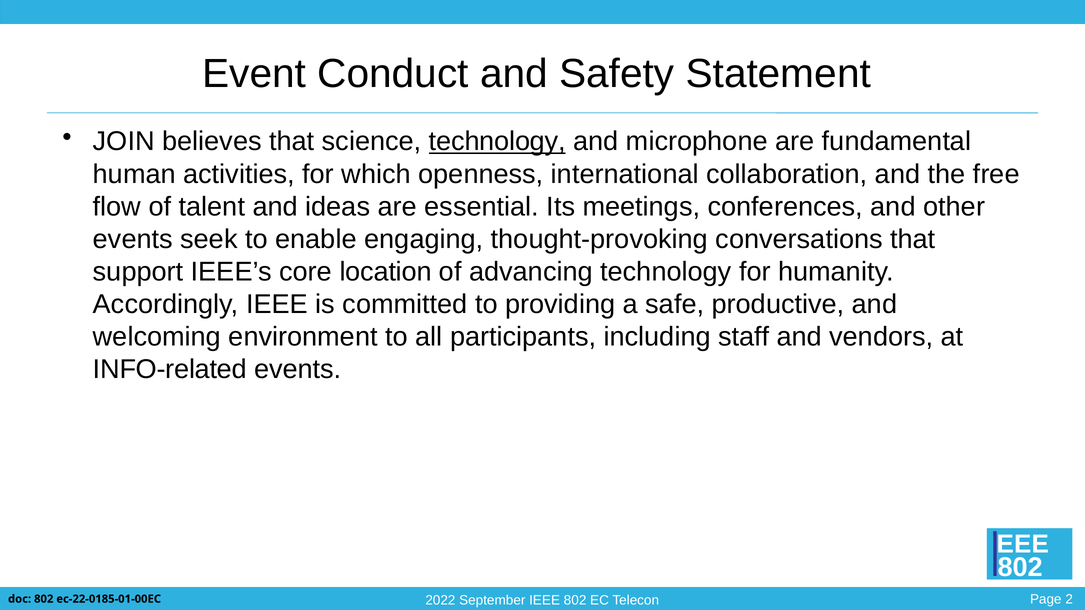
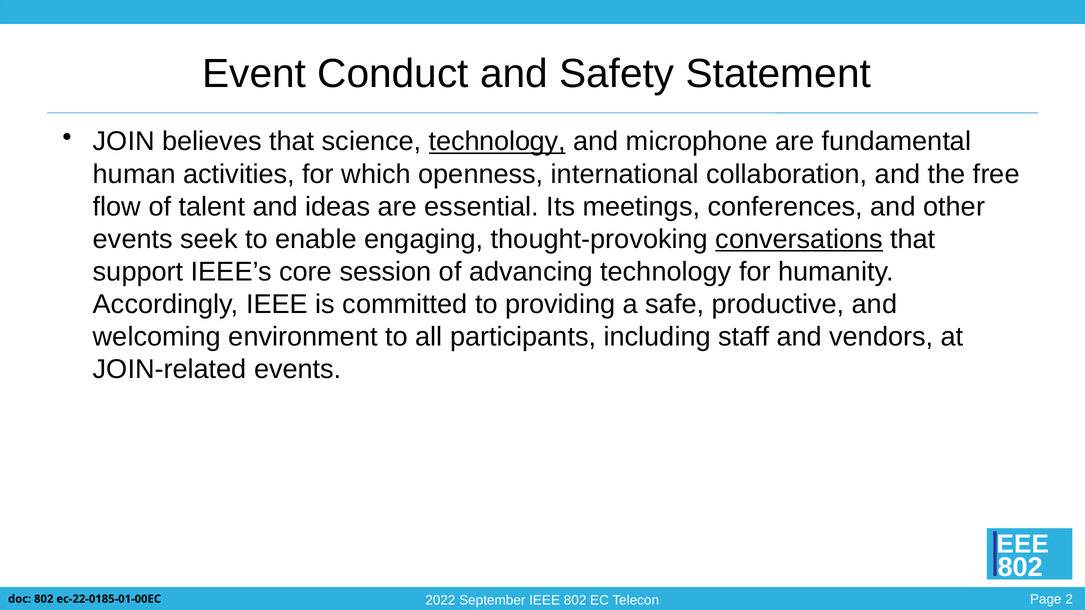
conversations underline: none -> present
location: location -> session
INFO-related: INFO-related -> JOIN-related
